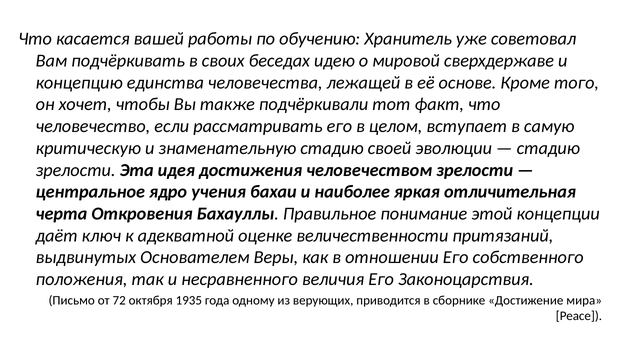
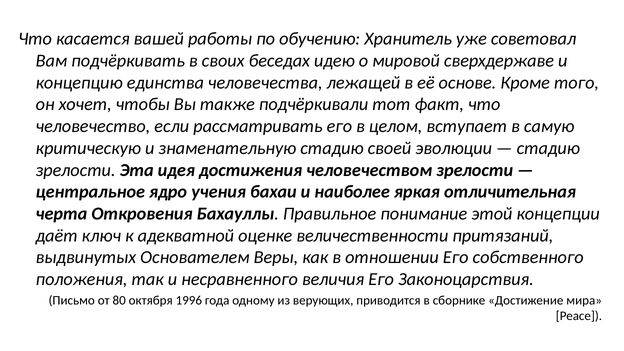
72: 72 -> 80
1935: 1935 -> 1996
